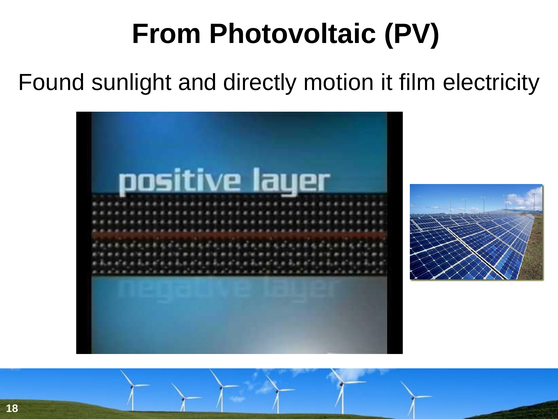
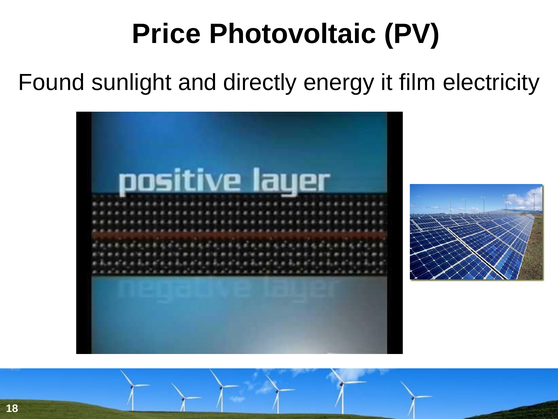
From: From -> Price
motion: motion -> energy
